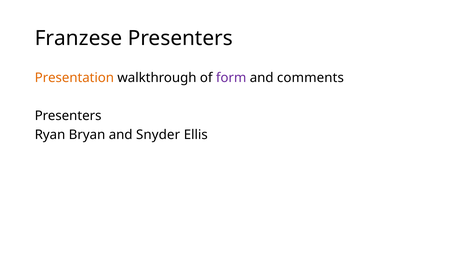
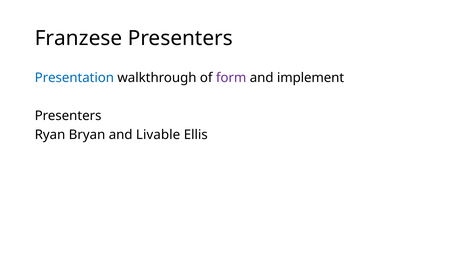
Presentation colour: orange -> blue
comments: comments -> implement
Snyder: Snyder -> Livable
